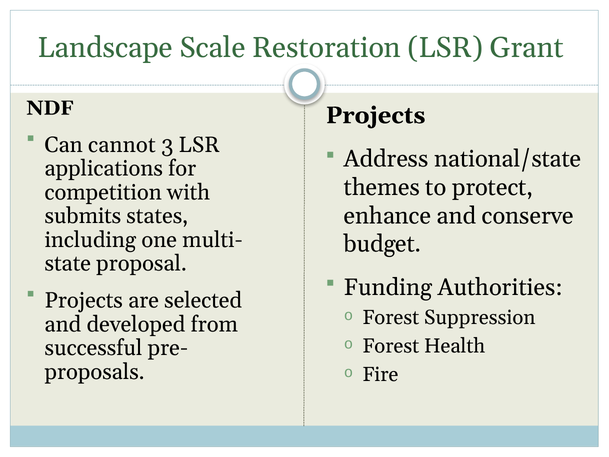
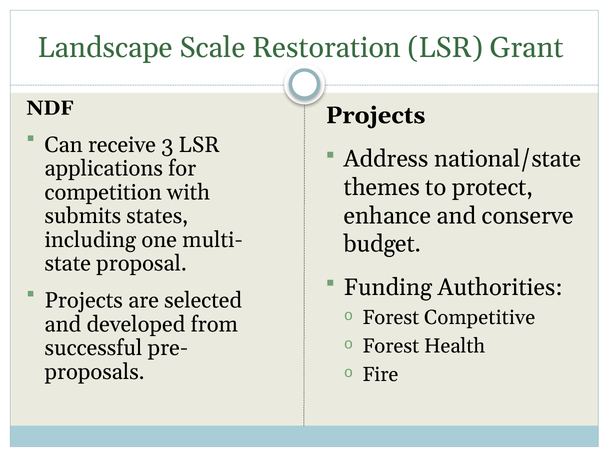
cannot: cannot -> receive
Suppression: Suppression -> Competitive
